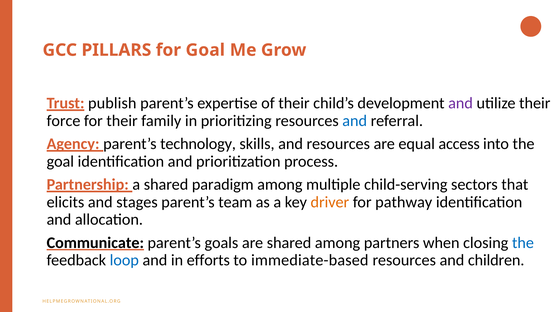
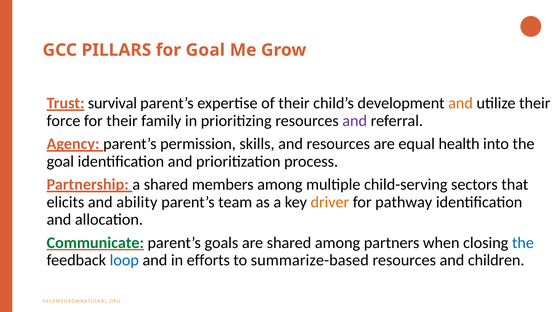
publish: publish -> survival
and at (461, 103) colour: purple -> orange
and at (355, 121) colour: blue -> purple
technology: technology -> permission
access: access -> health
paradigm: paradigm -> members
stages: stages -> ability
Communicate colour: black -> green
immediate-based: immediate-based -> summarize-based
